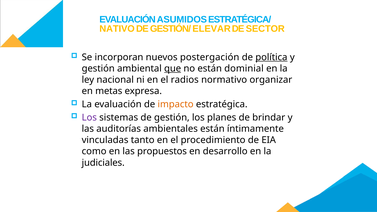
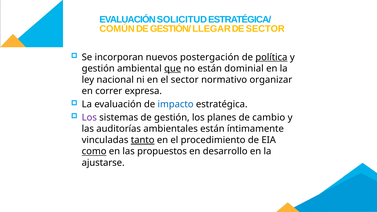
ASUMIDOS: ASUMIDOS -> SOLICITUD
NATIVO: NATIVO -> COMÚN
ELEVAR: ELEVAR -> LLEGAR
el radios: radios -> sector
metas: metas -> correr
impacto colour: orange -> blue
brindar: brindar -> cambio
tanto underline: none -> present
como underline: none -> present
judiciales: judiciales -> ajustarse
